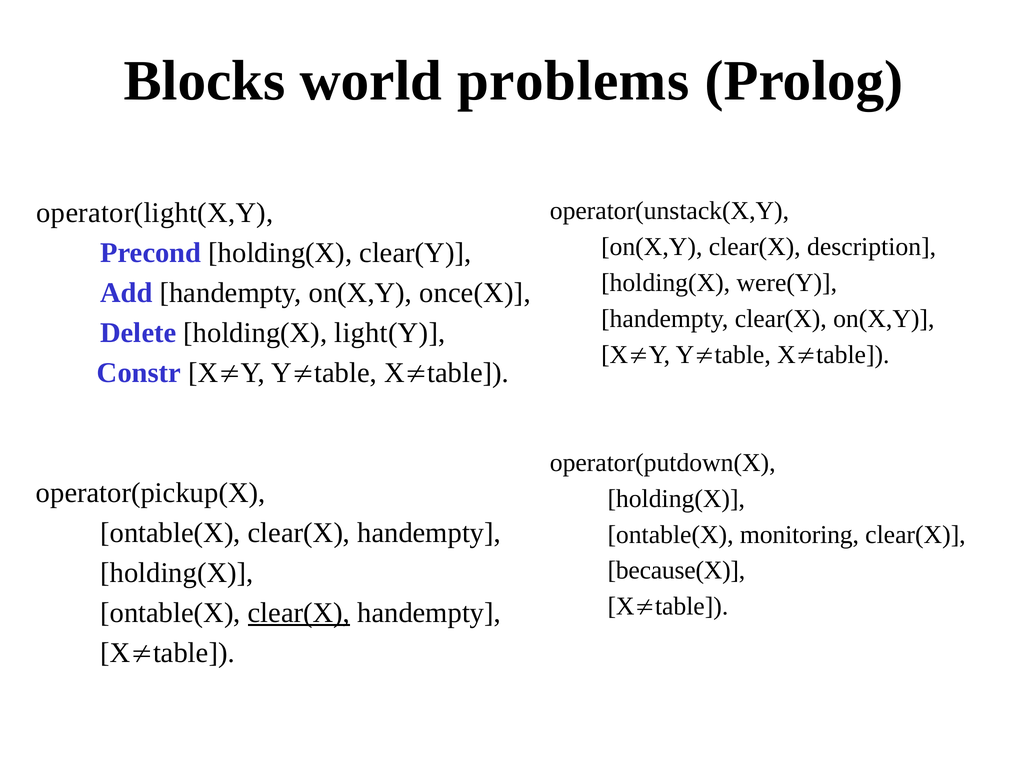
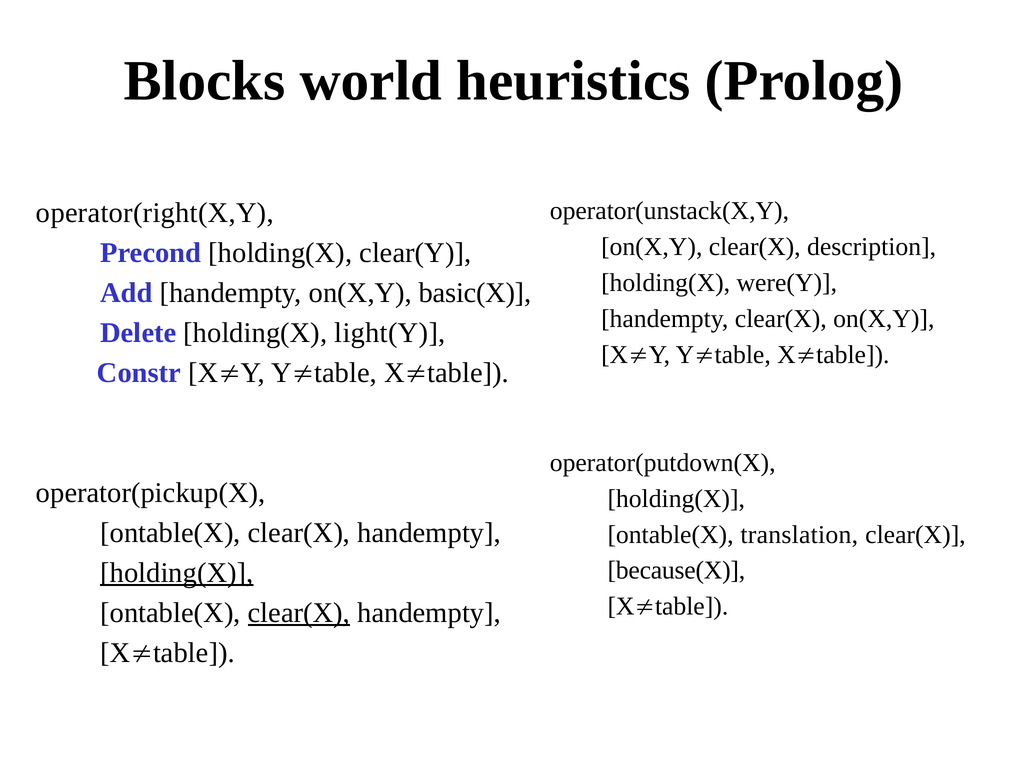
problems: problems -> heuristics
operator(light(X,Y: operator(light(X,Y -> operator(right(X,Y
once(X: once(X -> basic(X
monitoring: monitoring -> translation
holding(X at (177, 573) underline: none -> present
